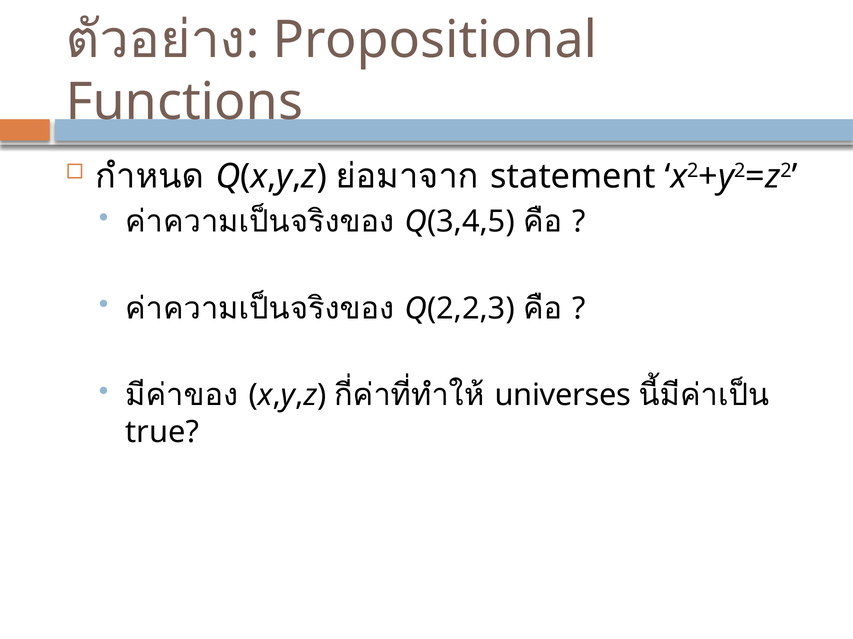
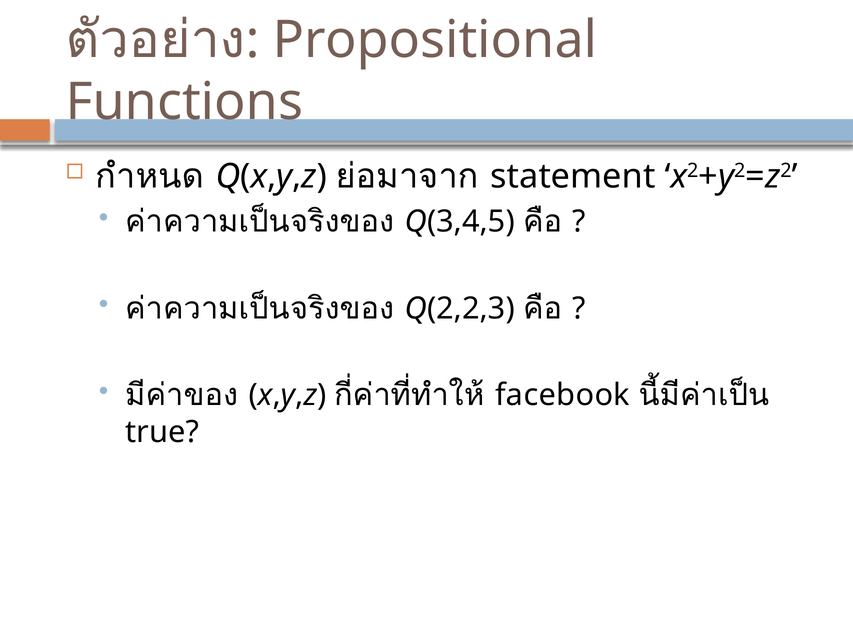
universes: universes -> facebook
